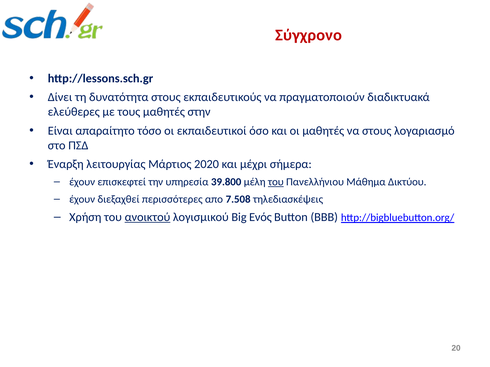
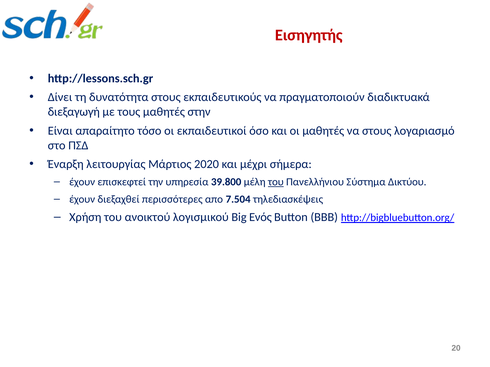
Σύγχρονο: Σύγχρονο -> Εισηγητής
ελεύθερες: ελεύθερες -> διεξαγωγή
Μάθημα: Μάθημα -> Σύστημα
7.508: 7.508 -> 7.504
ανοικτού underline: present -> none
